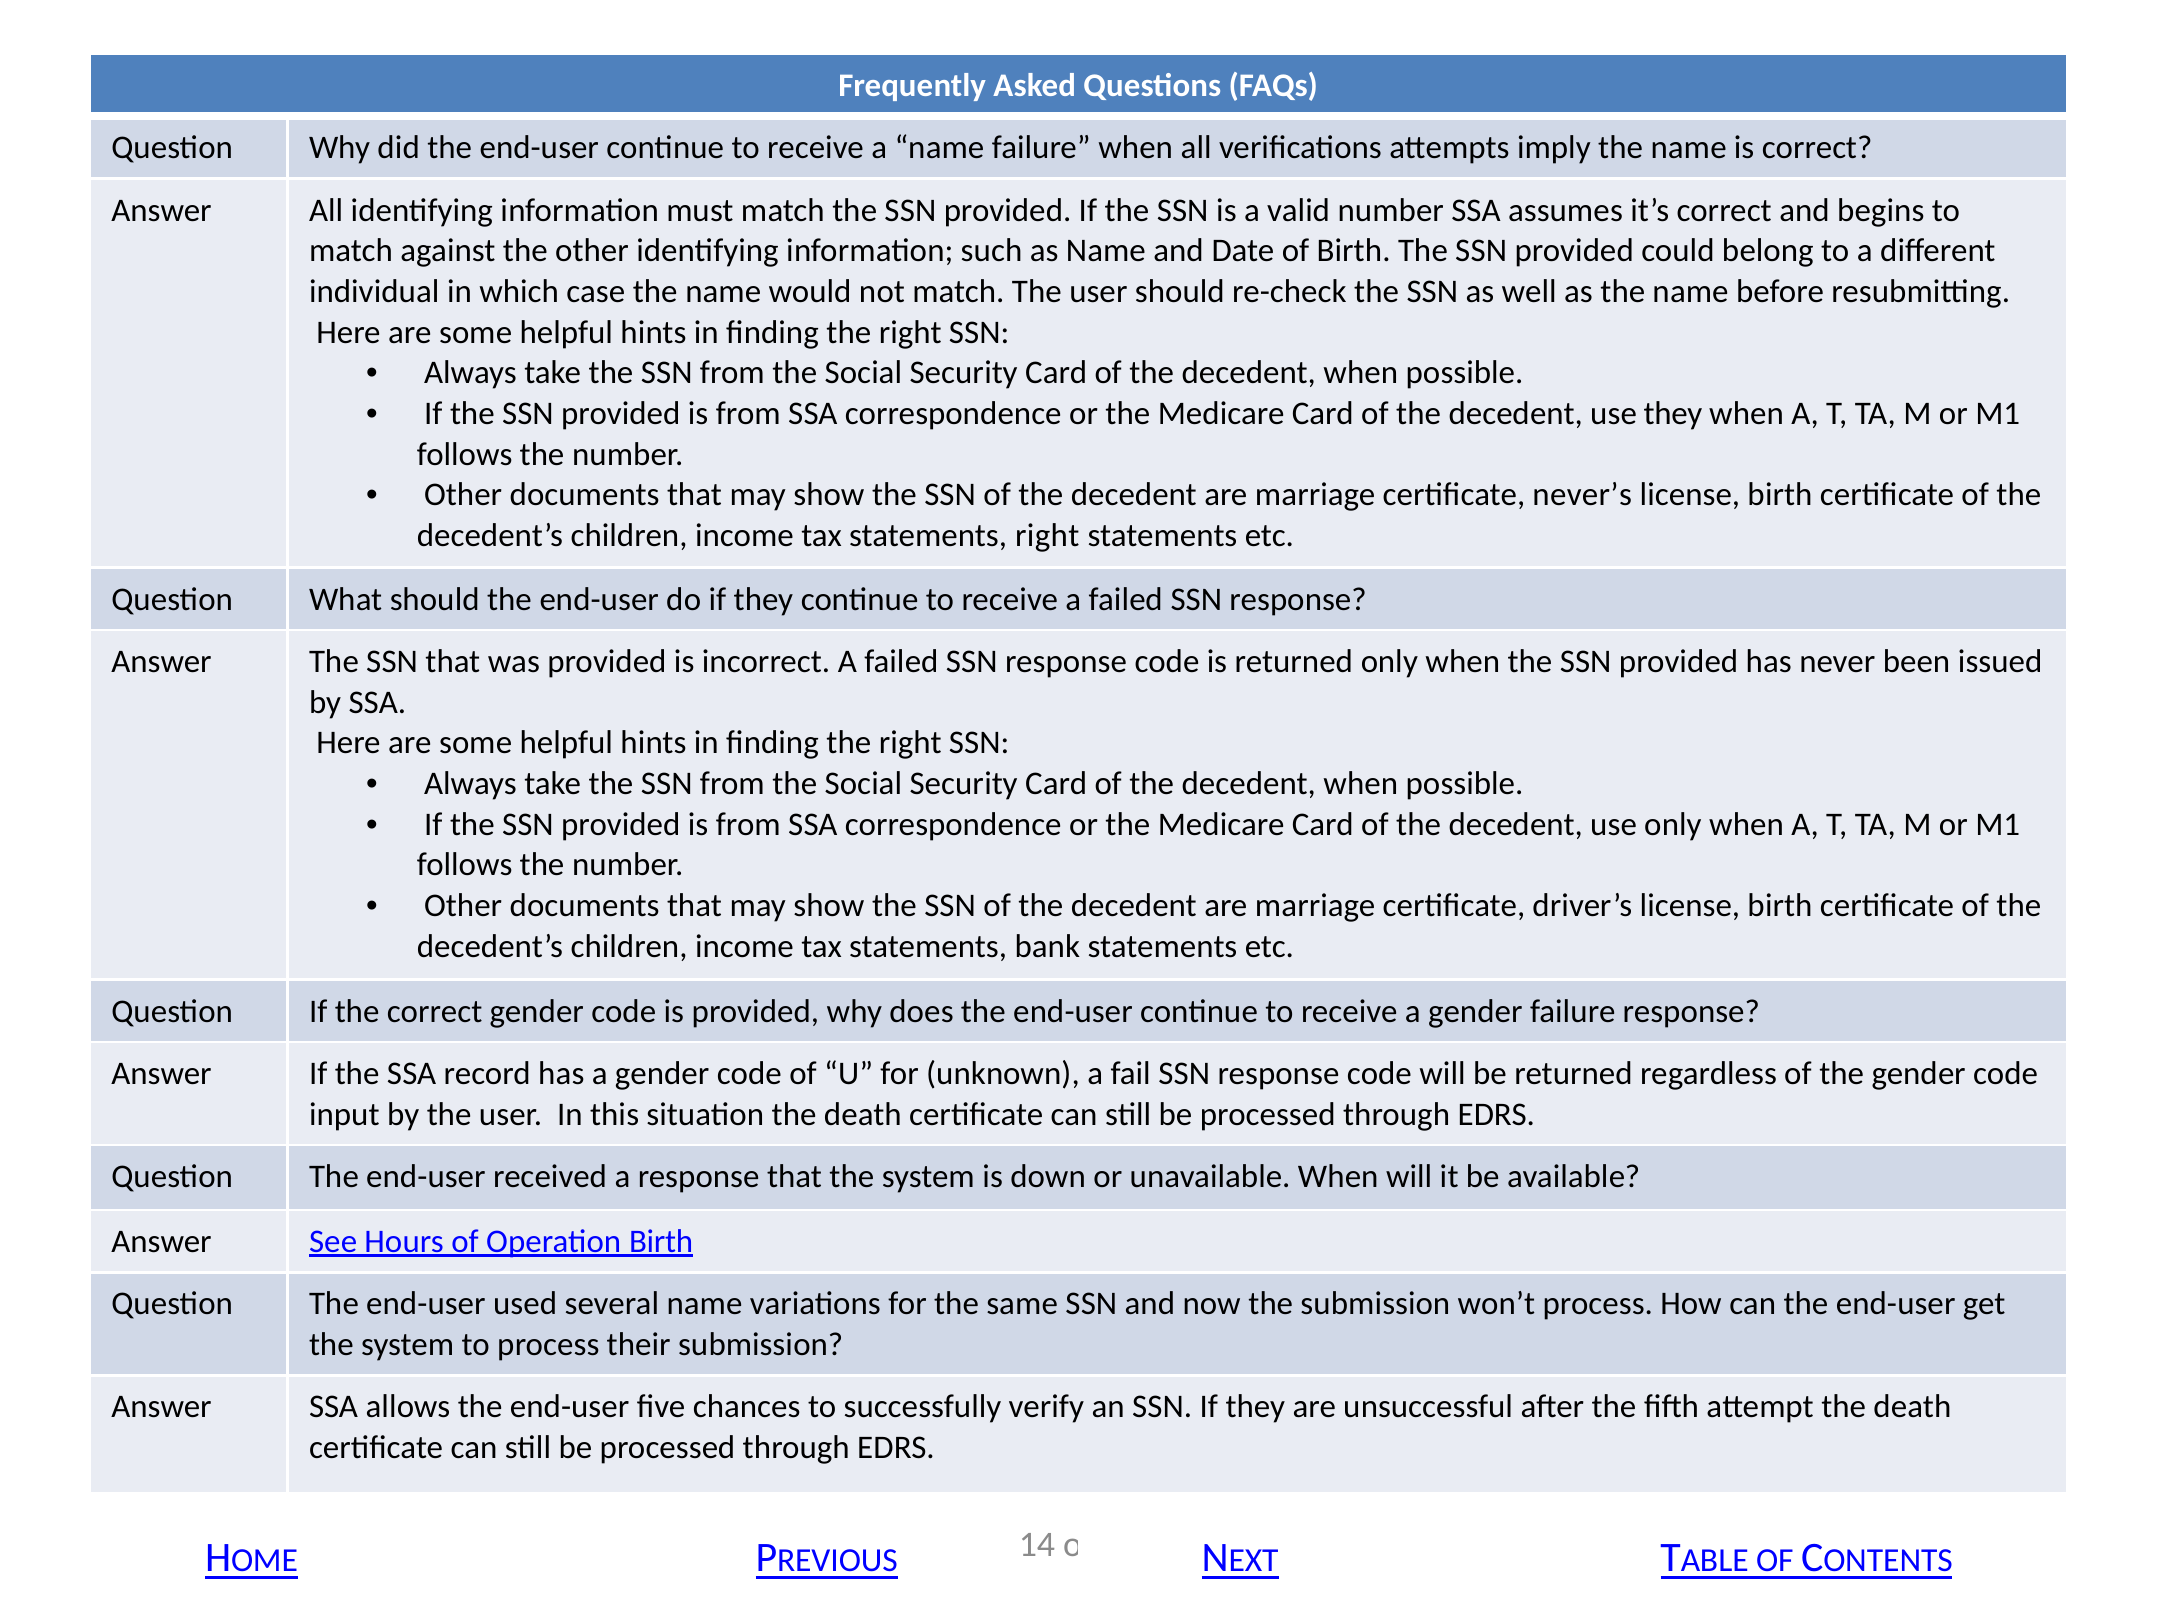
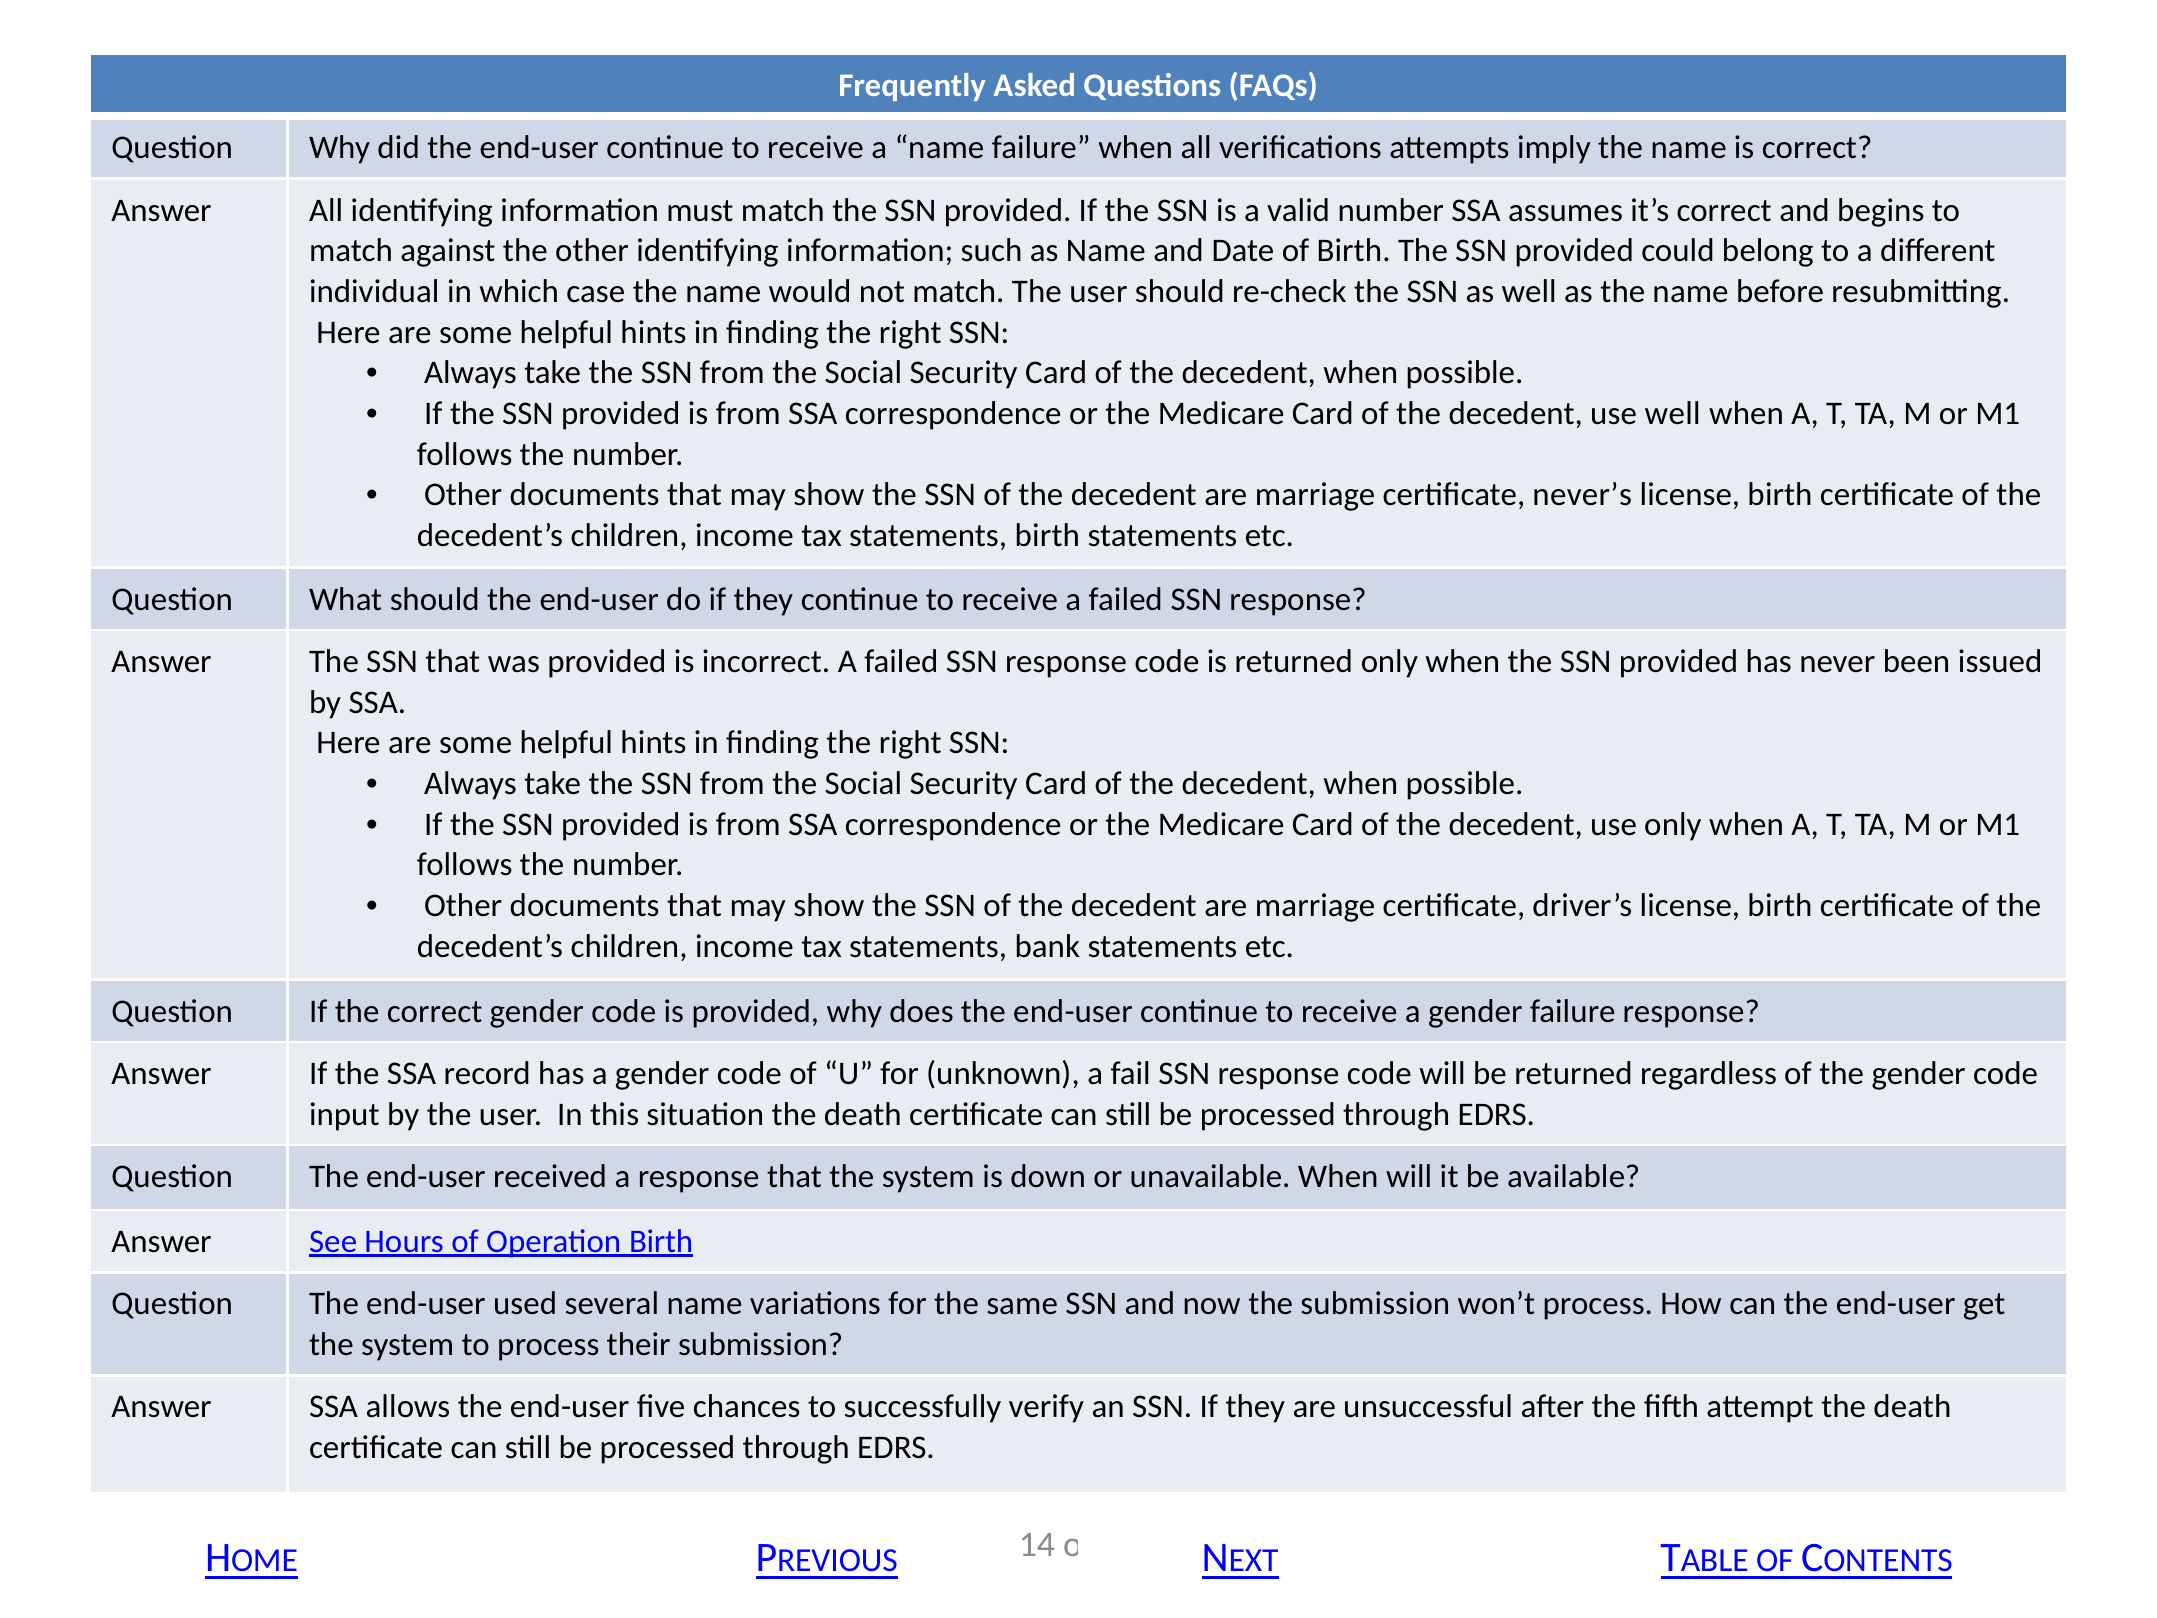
use they: they -> well
statements right: right -> birth
